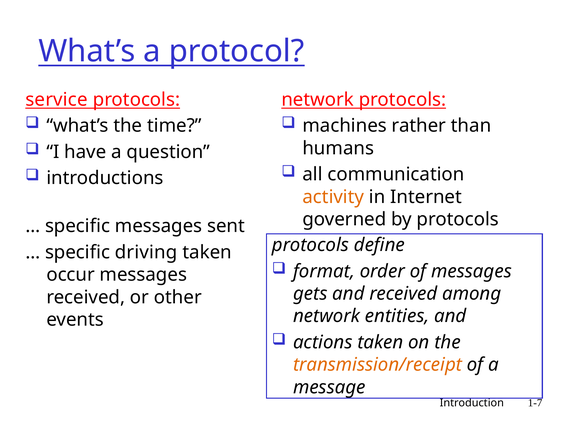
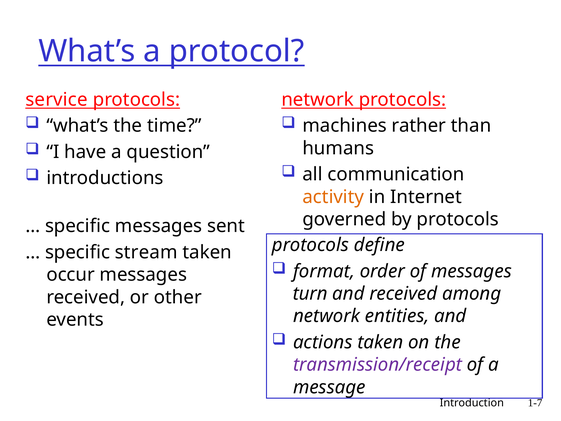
driving: driving -> stream
gets: gets -> turn
transmission/receipt colour: orange -> purple
